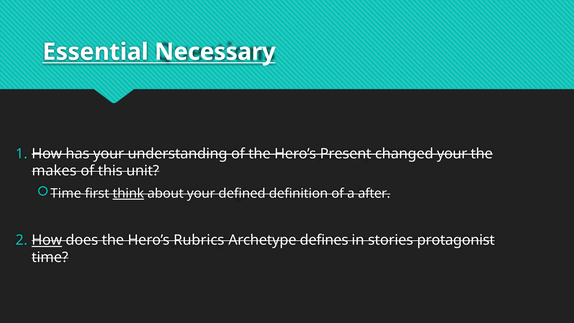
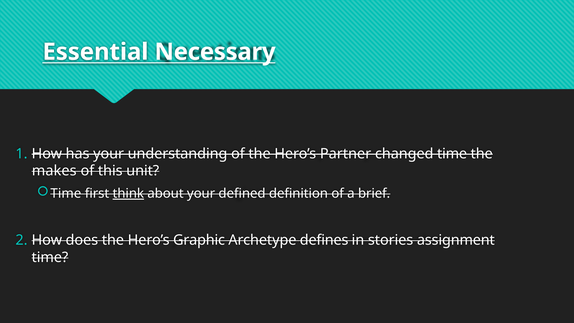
Present: Present -> Partner
changed your: your -> time
after: after -> brief
How at (47, 240) underline: present -> none
Rubrics: Rubrics -> Graphic
protagonist: protagonist -> assignment
